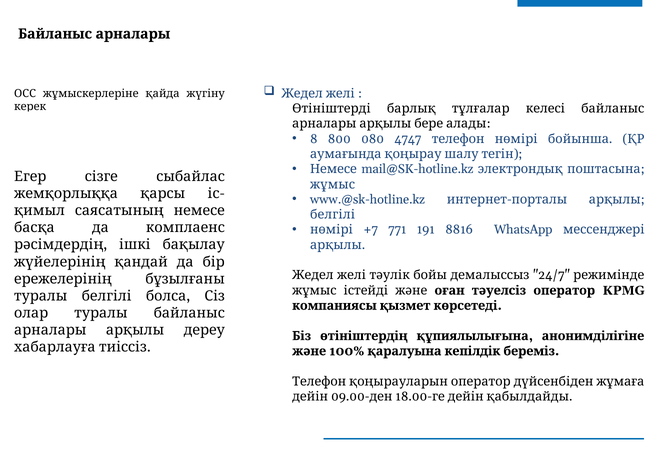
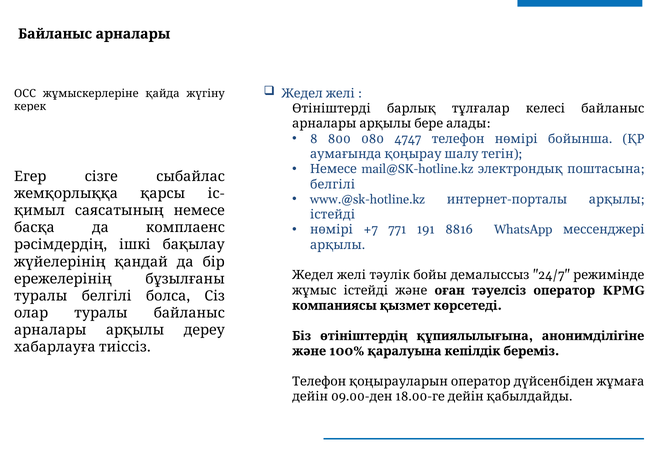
жұмыс at (333, 185): жұмыс -> белгілі
белгілі at (333, 215): белгілі -> істейді
